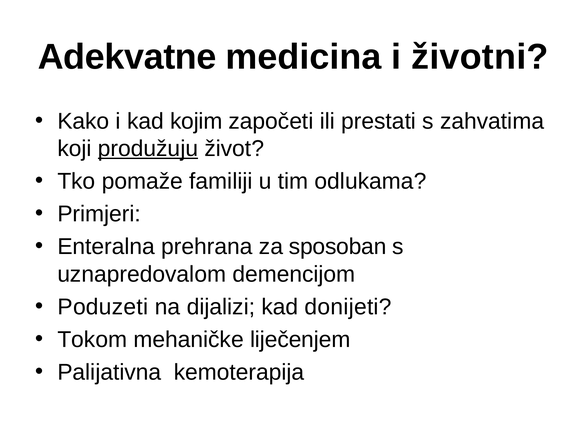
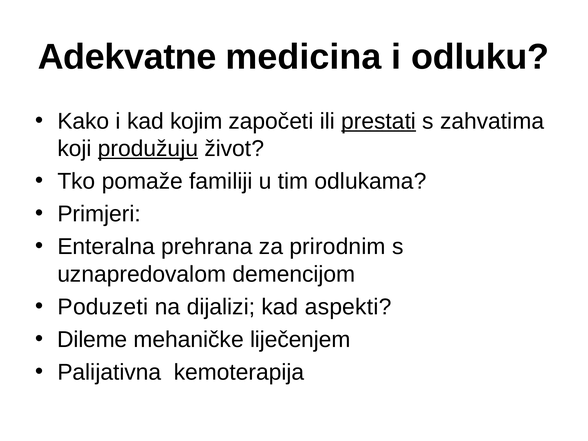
životni: životni -> odluku
prestati underline: none -> present
sposoban: sposoban -> prirodnim
donijeti: donijeti -> aspekti
Tokom: Tokom -> Dileme
